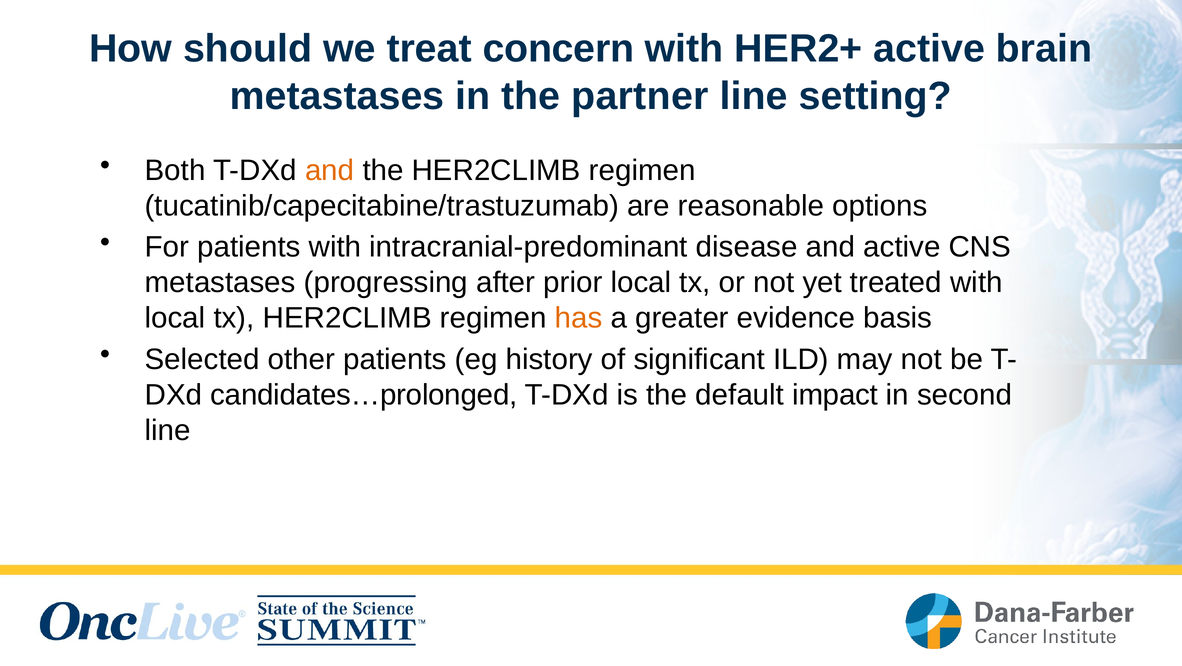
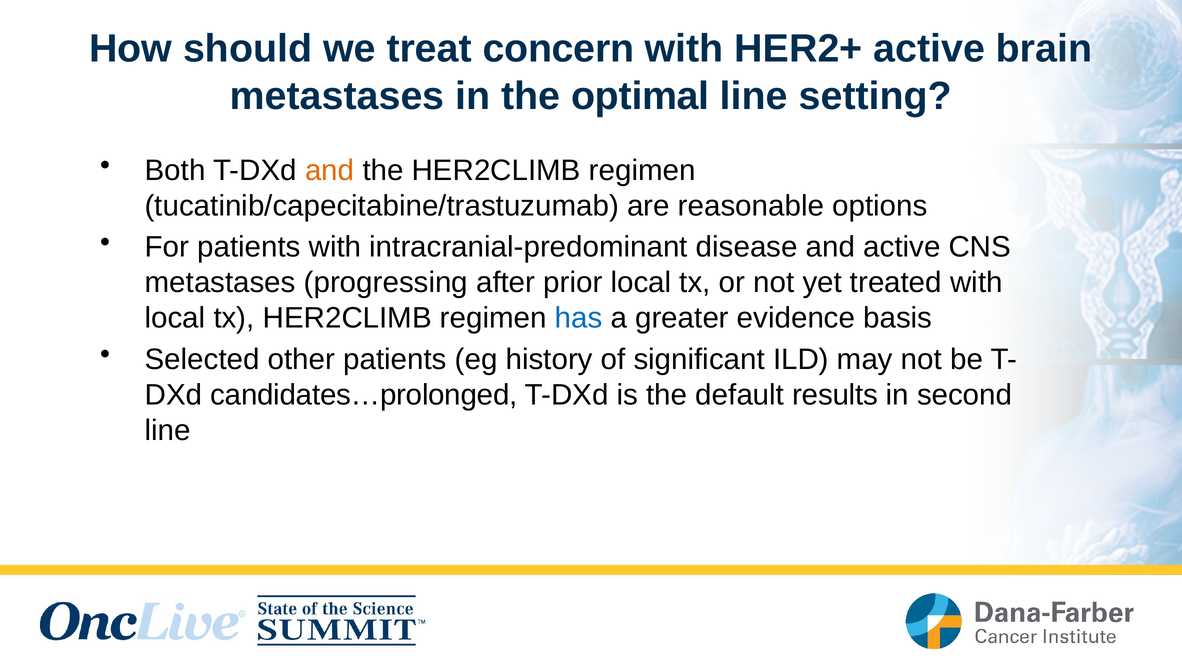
partner: partner -> optimal
has colour: orange -> blue
impact: impact -> results
